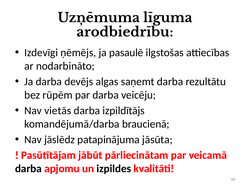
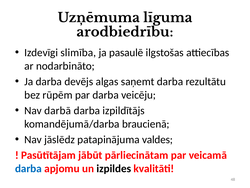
ņēmējs: ņēmējs -> slimība
vietās: vietās -> darbā
jāsūta: jāsūta -> valdes
darba at (28, 168) colour: black -> blue
